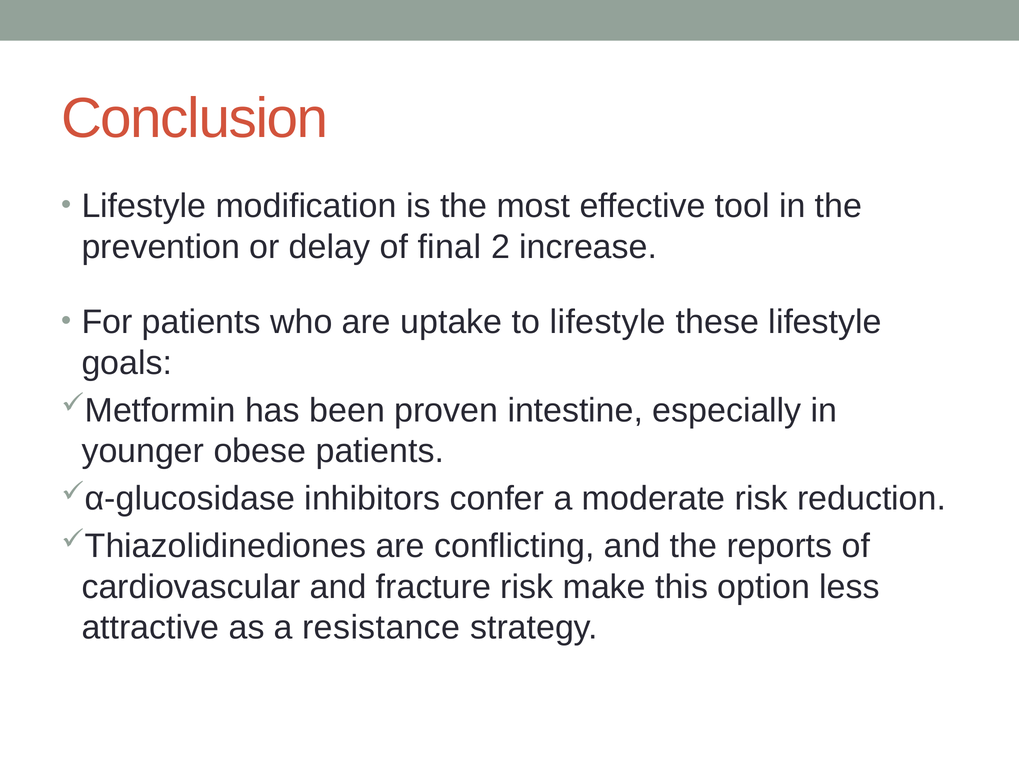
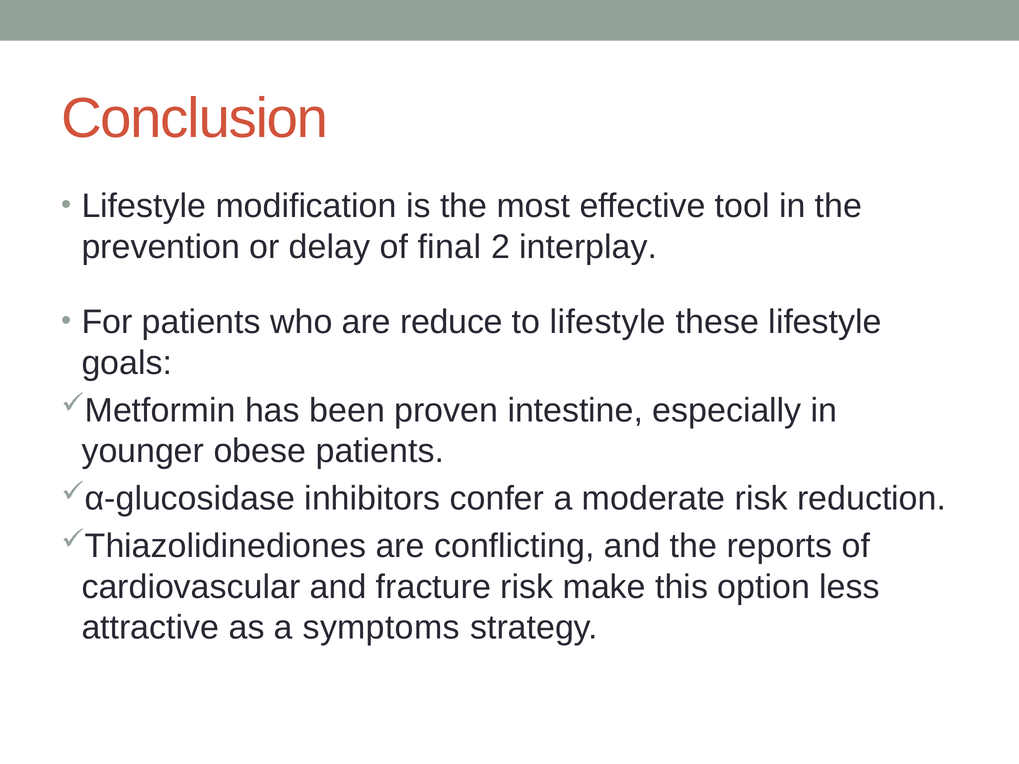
increase: increase -> interplay
uptake: uptake -> reduce
resistance: resistance -> symptoms
